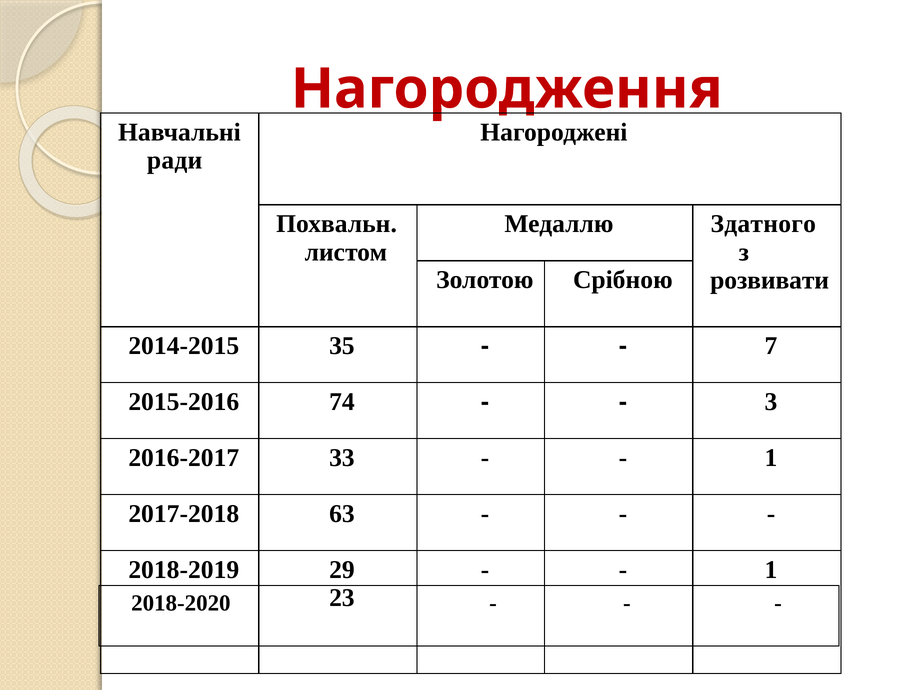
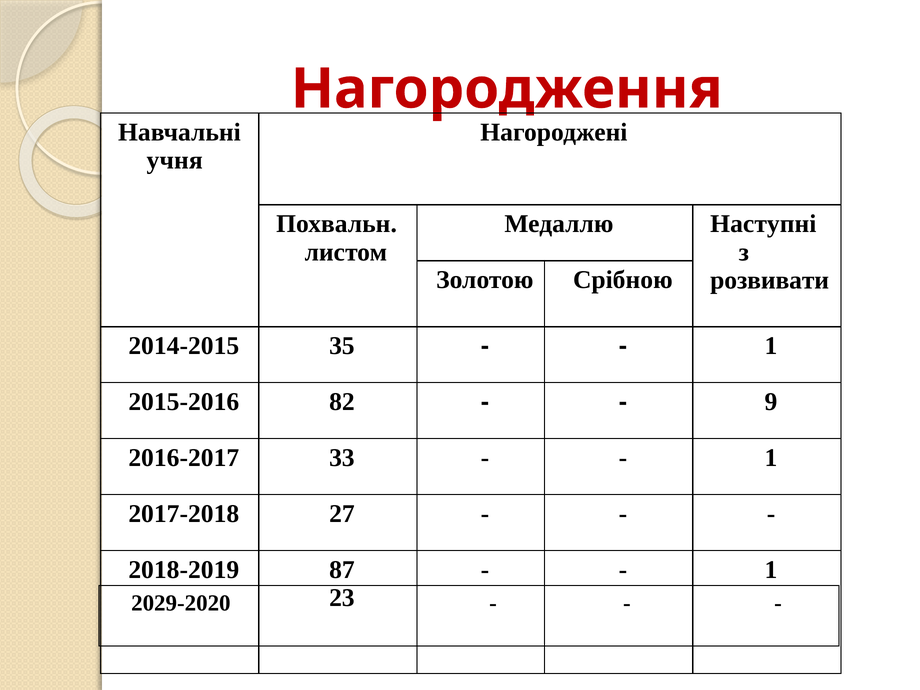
ради: ради -> учня
Здатного: Здатного -> Наступні
7 at (771, 346): 7 -> 1
74: 74 -> 82
3: 3 -> 9
63: 63 -> 27
29: 29 -> 87
2018-2020: 2018-2020 -> 2029-2020
